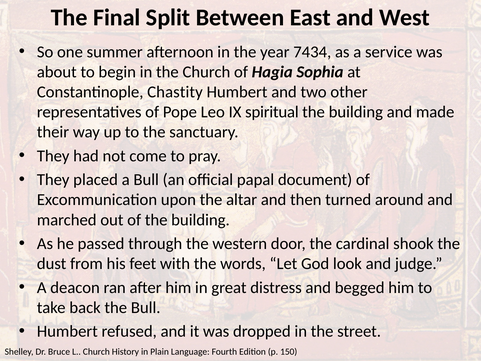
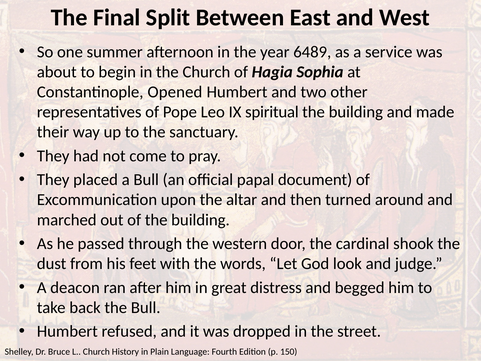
7434: 7434 -> 6489
Chastity: Chastity -> Opened
